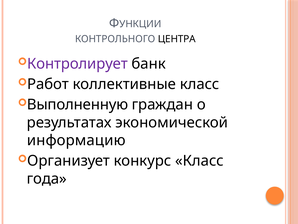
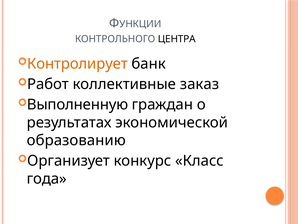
Контролирует colour: purple -> orange
коллективные класс: класс -> заказ
информацию: информацию -> образованию
